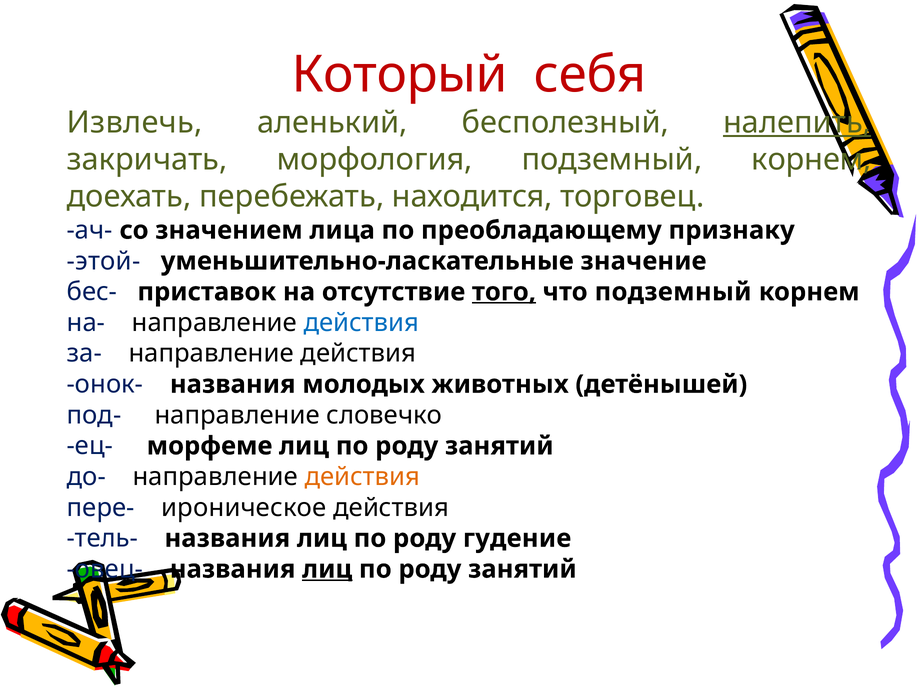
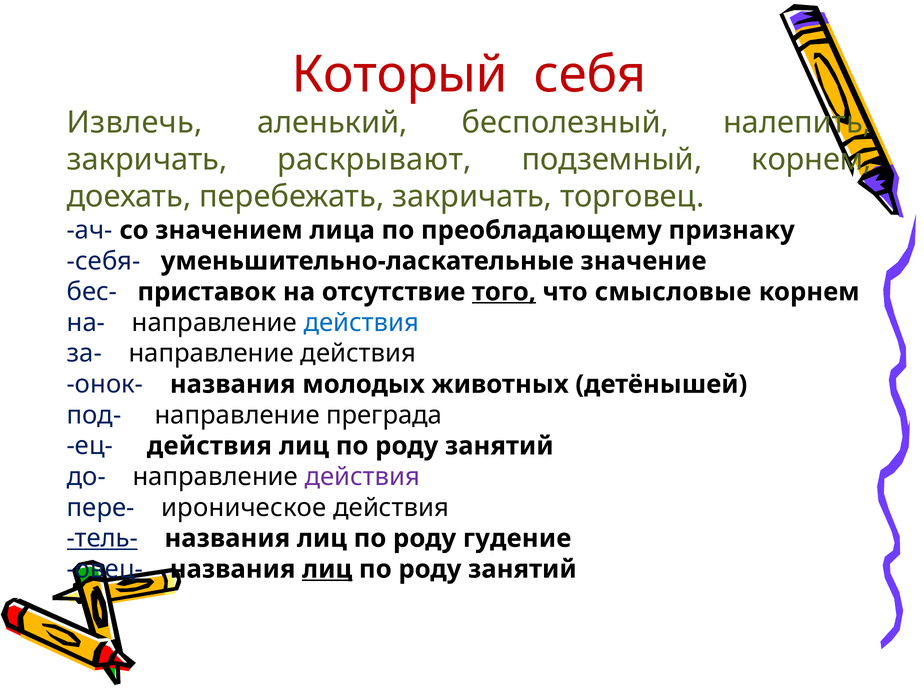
налепить underline: present -> none
морфология: морфология -> раскрывают
перебежать находится: находится -> закричать
этой-: этой- -> себя-
что подземный: подземный -> смысловые
словечко: словечко -> преграда
ец- морфеме: морфеме -> действия
действия at (362, 477) colour: orange -> purple
тель- underline: none -> present
